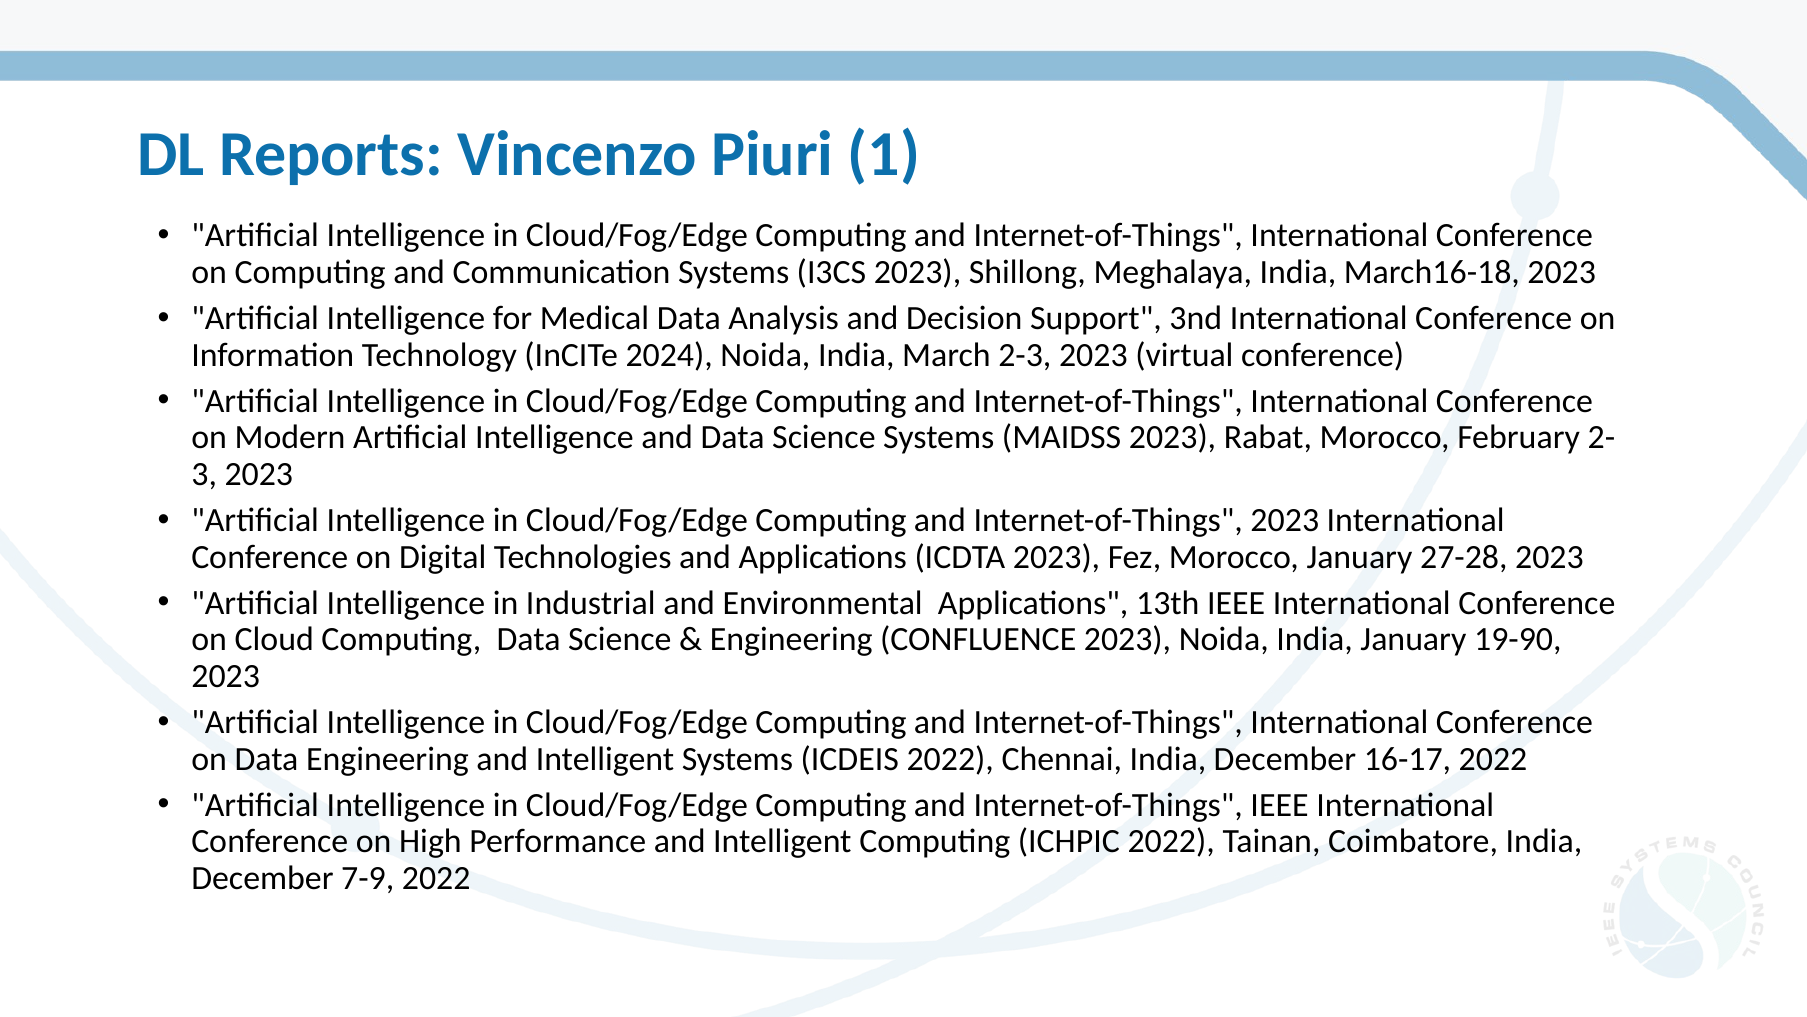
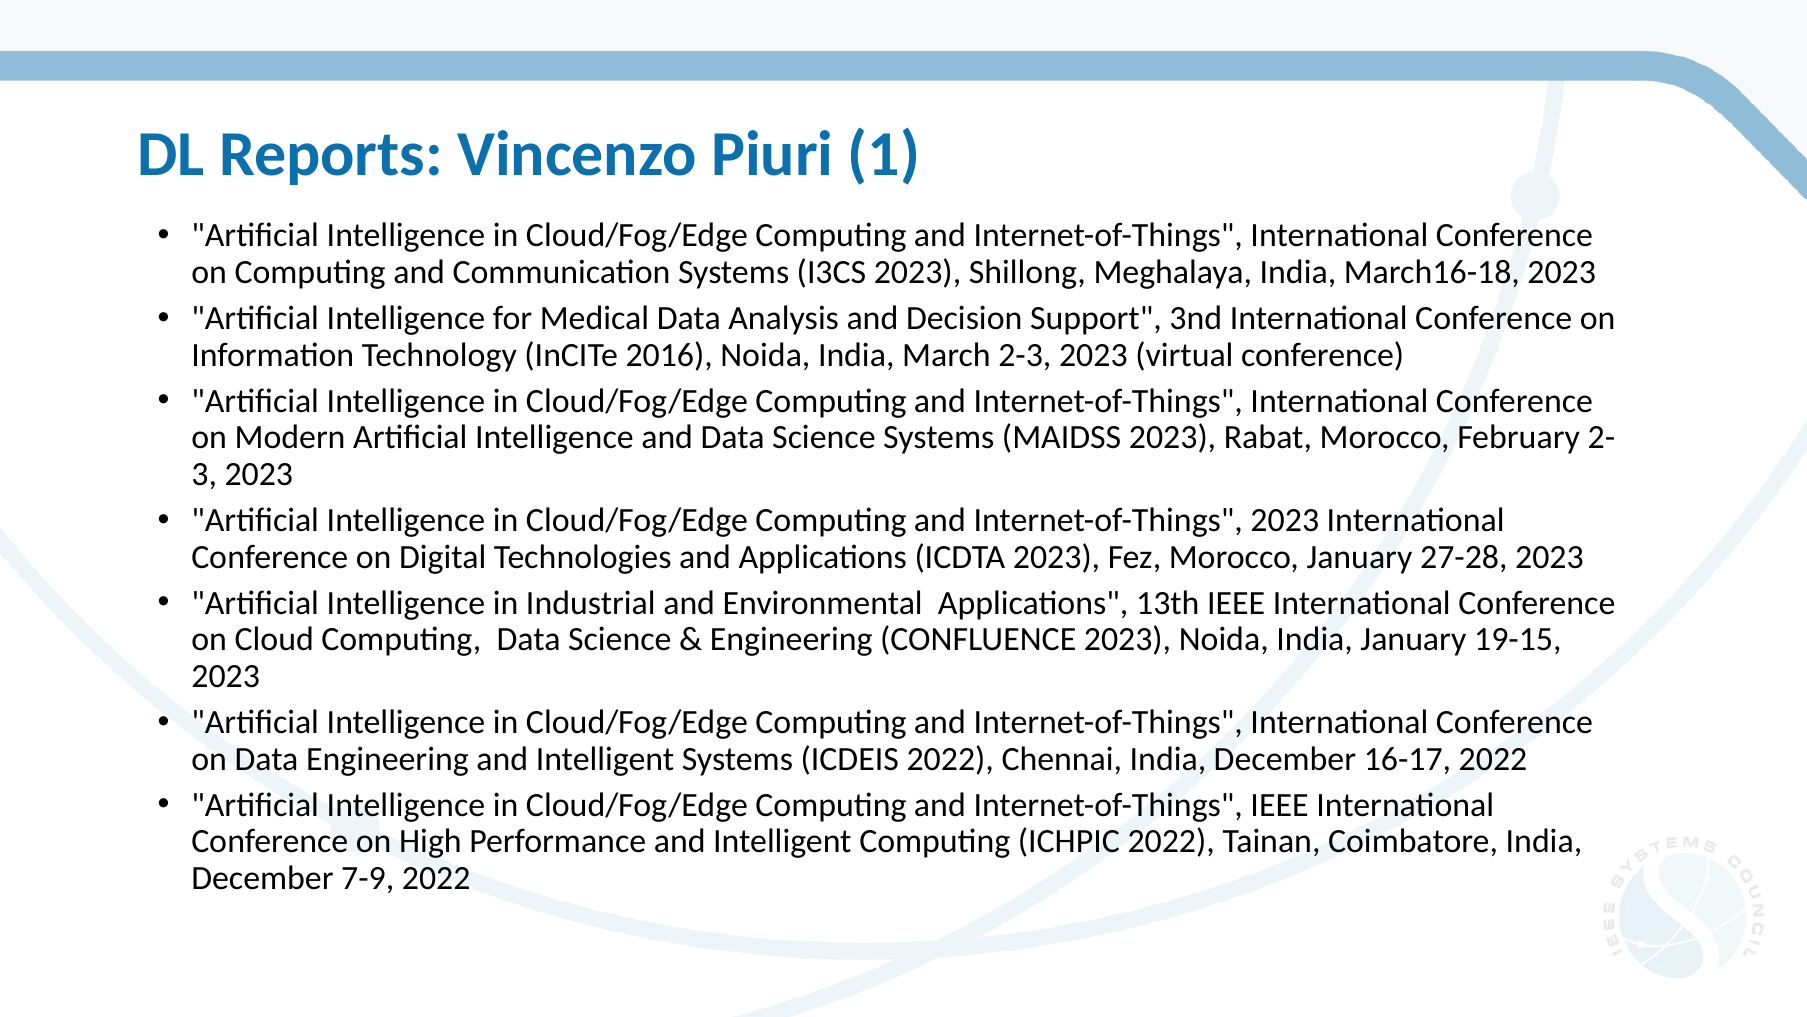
2024: 2024 -> 2016
19-90: 19-90 -> 19-15
